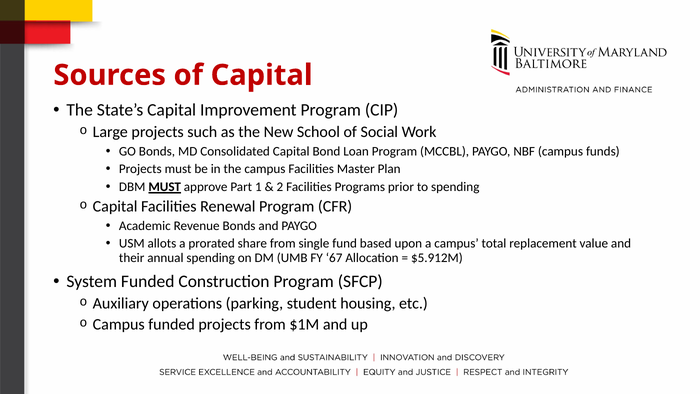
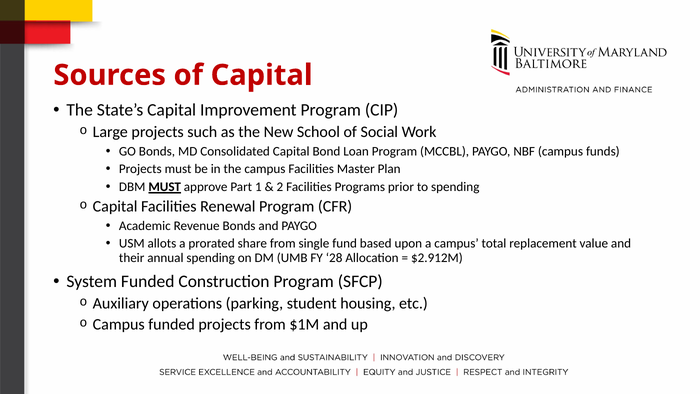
67: 67 -> 28
$5.912M: $5.912M -> $2.912M
